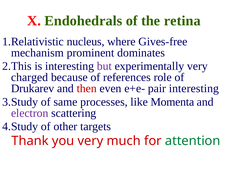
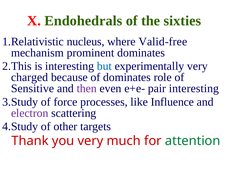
retina: retina -> sixties
Gives-free: Gives-free -> Valid-free
but colour: purple -> blue
of references: references -> dominates
Drukarev: Drukarev -> Sensitive
then colour: red -> purple
same: same -> force
Momenta: Momenta -> Influence
